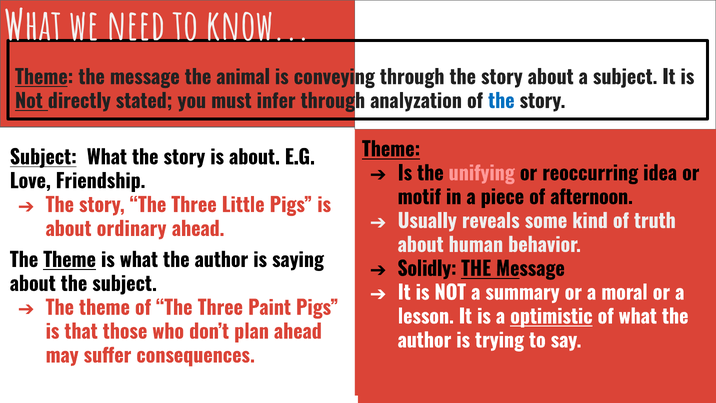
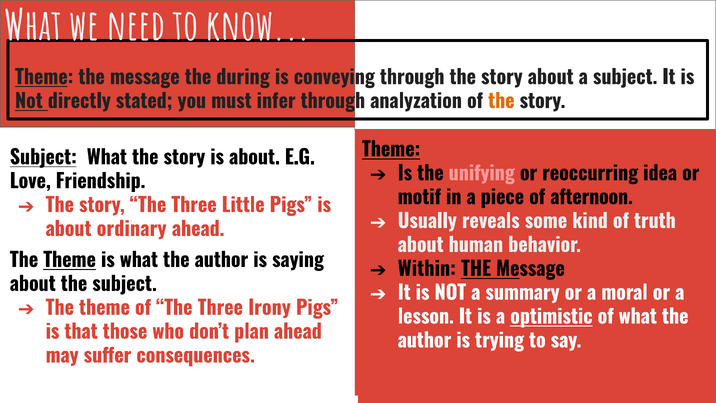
animal: animal -> during
the at (501, 101) colour: blue -> orange
Solidly: Solidly -> Within
Paint: Paint -> Irony
